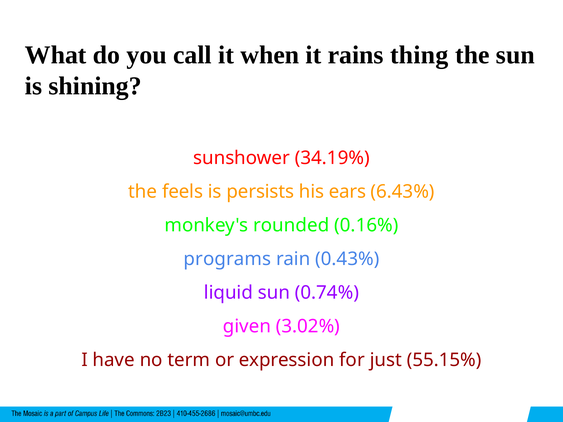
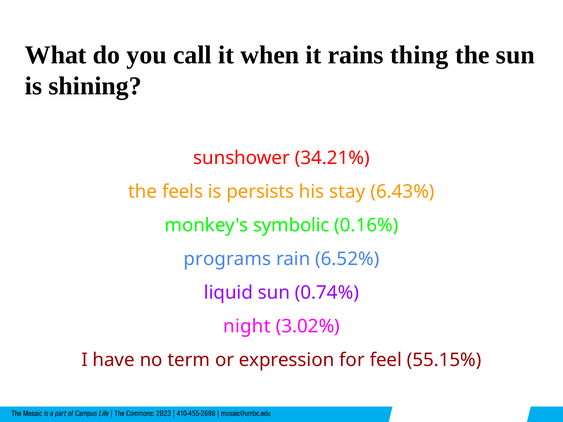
34.19%: 34.19% -> 34.21%
ears: ears -> stay
rounded: rounded -> symbolic
0.43%: 0.43% -> 6.52%
given: given -> night
just: just -> feel
